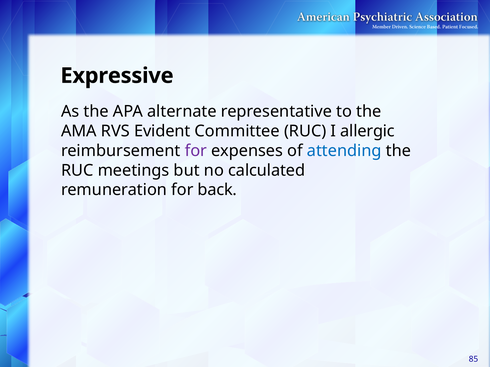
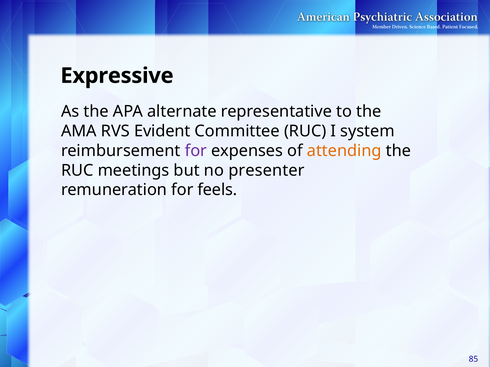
allergic: allergic -> system
attending colour: blue -> orange
calculated: calculated -> presenter
back: back -> feels
